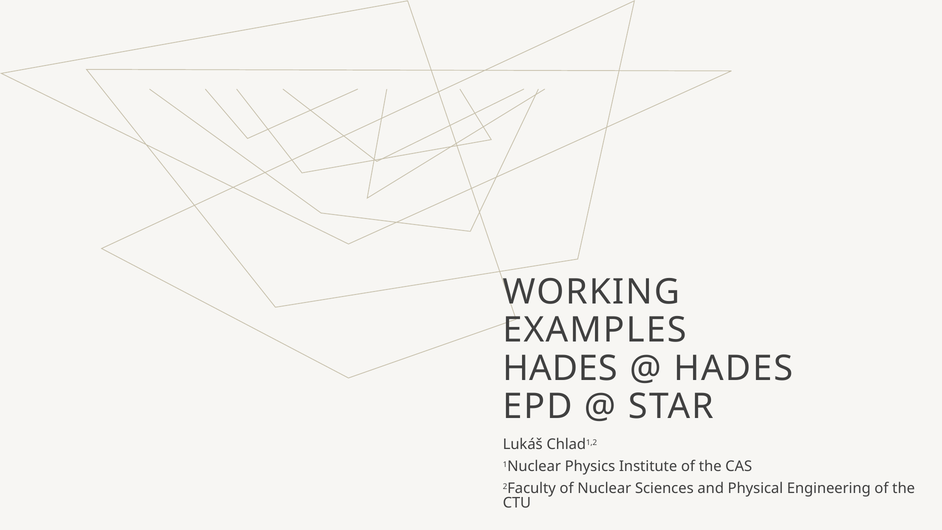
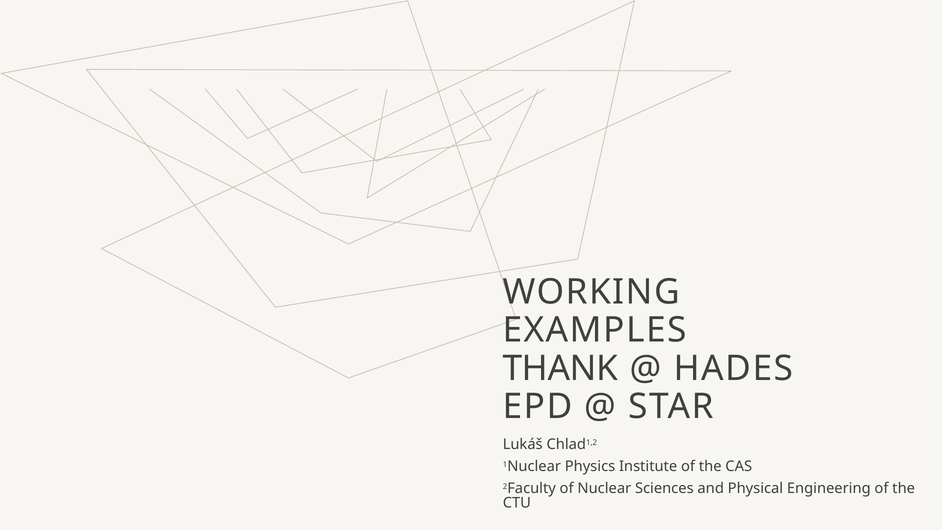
HADES at (560, 368): HADES -> THANK
